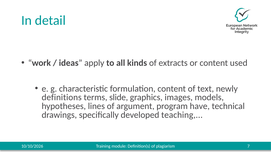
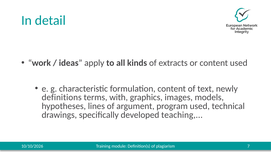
slide: slide -> with
program have: have -> used
